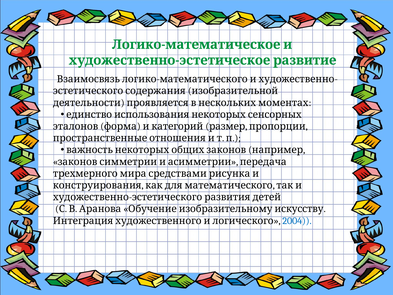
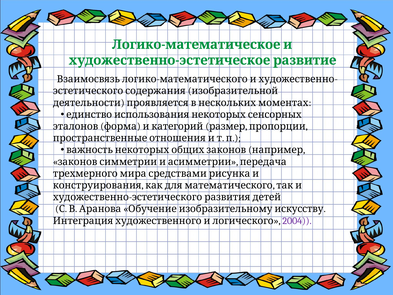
2004 colour: blue -> purple
